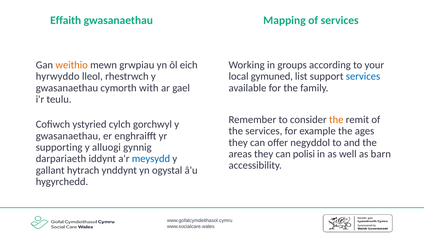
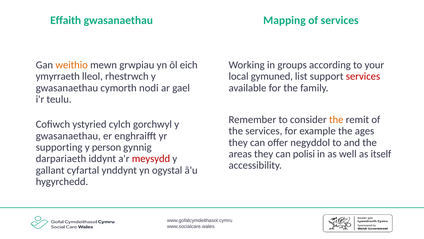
hyrwyddo: hyrwyddo -> ymyrraeth
services at (363, 76) colour: blue -> red
with: with -> nodi
alluogi: alluogi -> person
barn: barn -> itself
meysydd colour: blue -> red
hytrach: hytrach -> cyfartal
